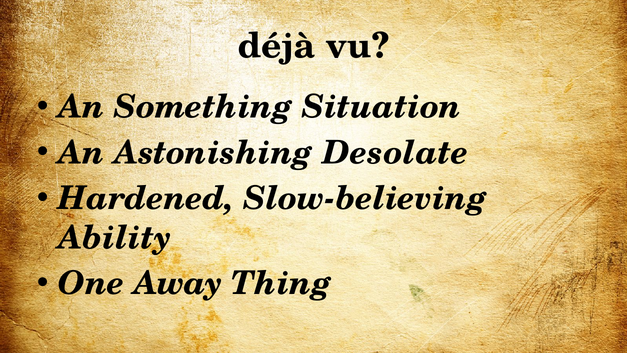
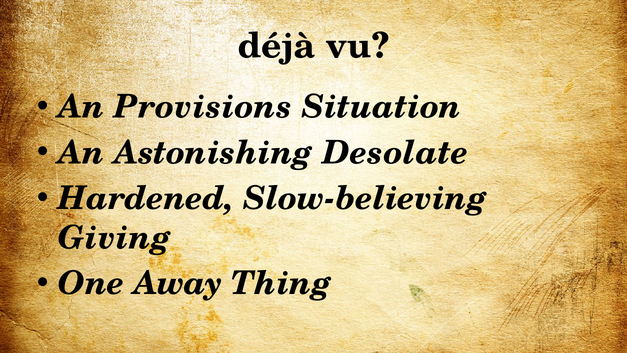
Something: Something -> Provisions
Ability: Ability -> Giving
